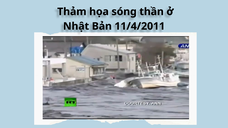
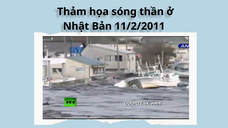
11/4/2011: 11/4/2011 -> 11/2/2011
